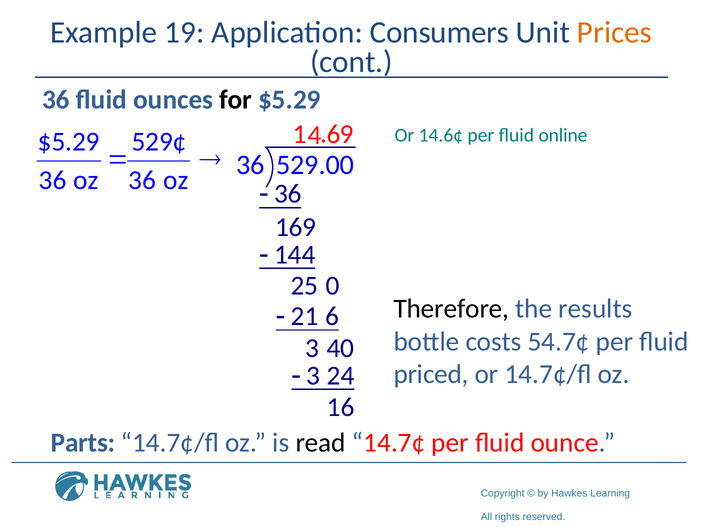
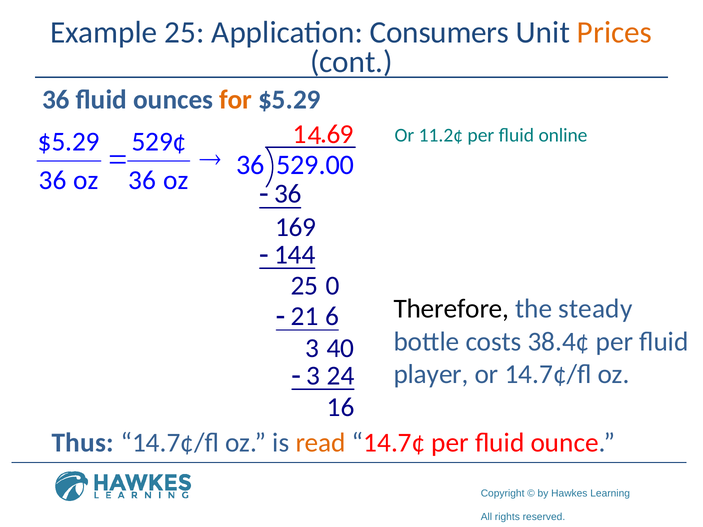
Example 19: 19 -> 25
for colour: black -> orange
14.6¢: 14.6¢ -> 11.2¢
results: results -> steady
54.7¢: 54.7¢ -> 38.4¢
priced: priced -> player
Parts: Parts -> Thus
read colour: black -> orange
